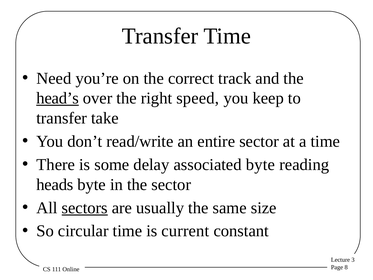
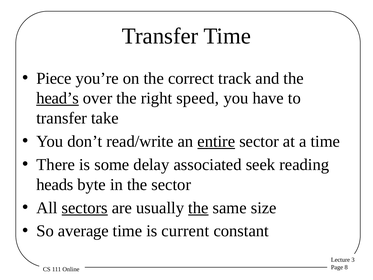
Need: Need -> Piece
keep: keep -> have
entire underline: none -> present
associated byte: byte -> seek
the at (198, 208) underline: none -> present
circular: circular -> average
